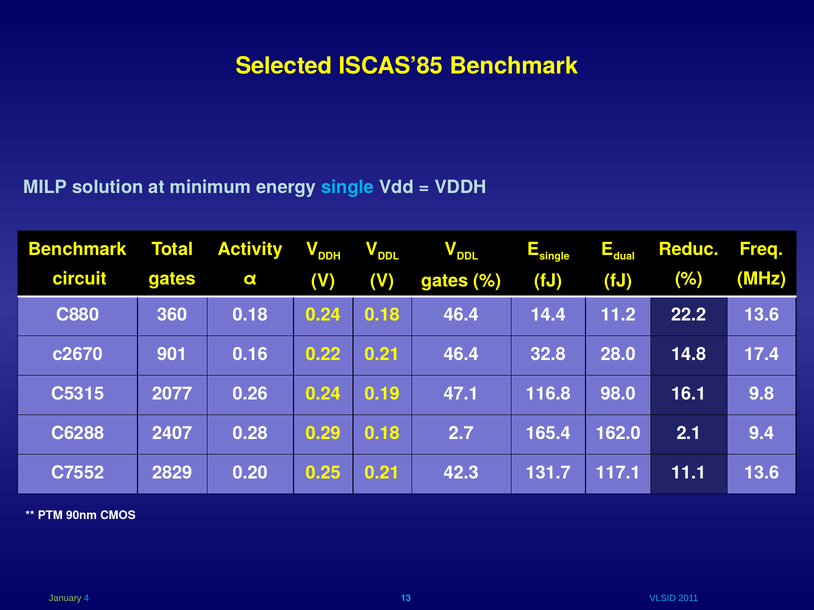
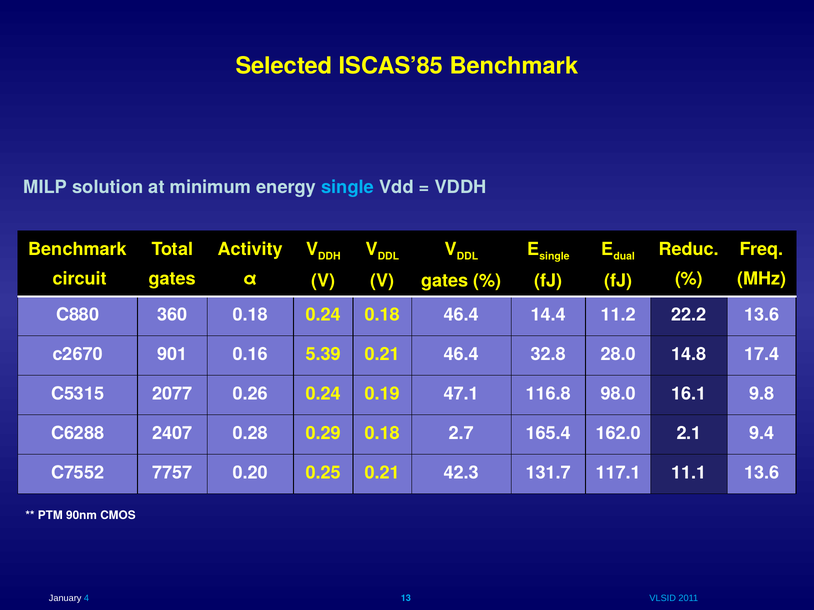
0.22: 0.22 -> 5.39
2829: 2829 -> 7757
January colour: light green -> white
